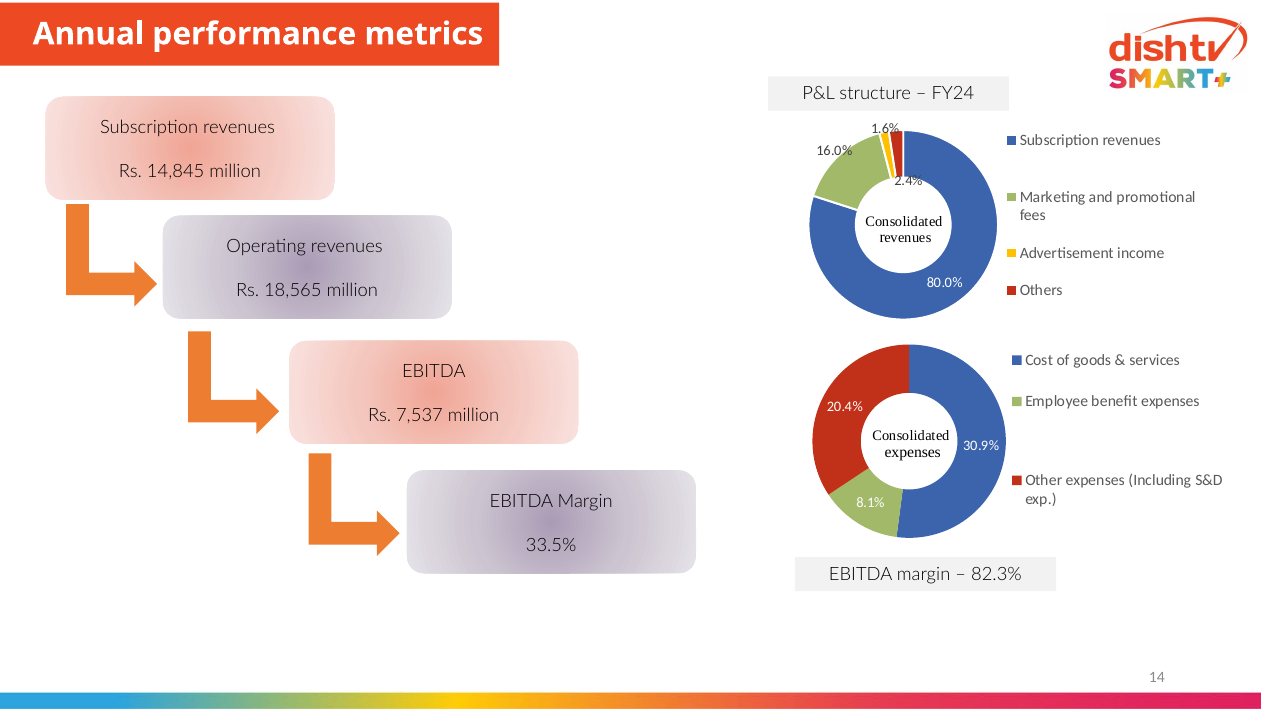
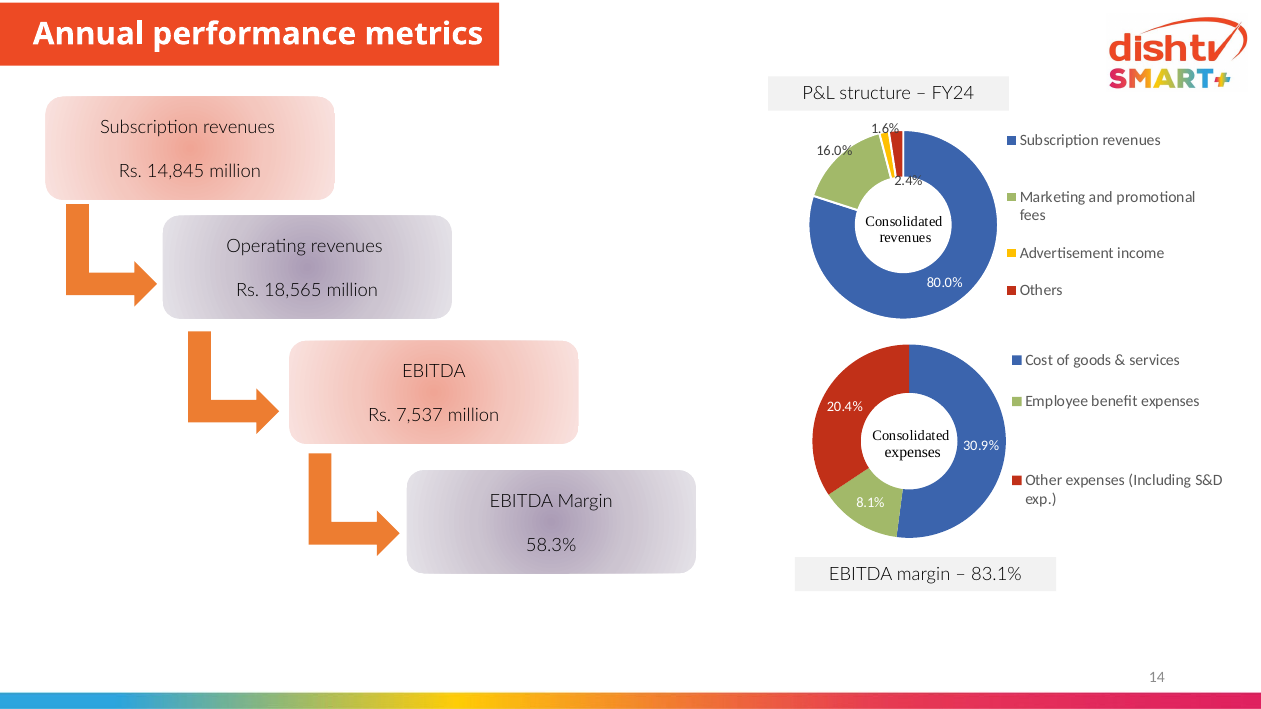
33.5%: 33.5% -> 58.3%
82.3%: 82.3% -> 83.1%
